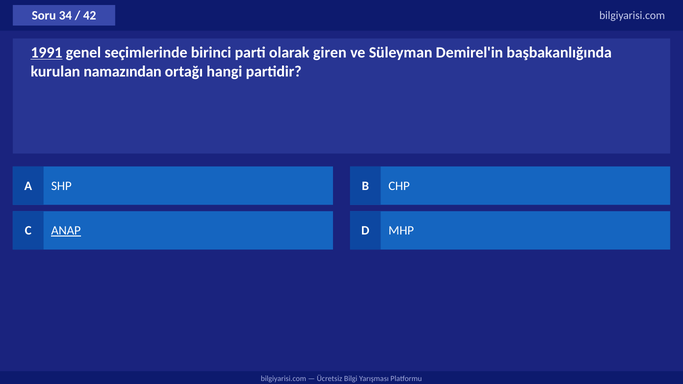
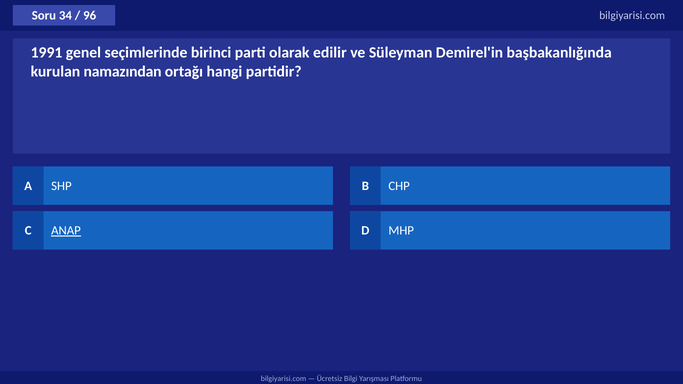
42: 42 -> 96
1991 underline: present -> none
giren: giren -> edilir
